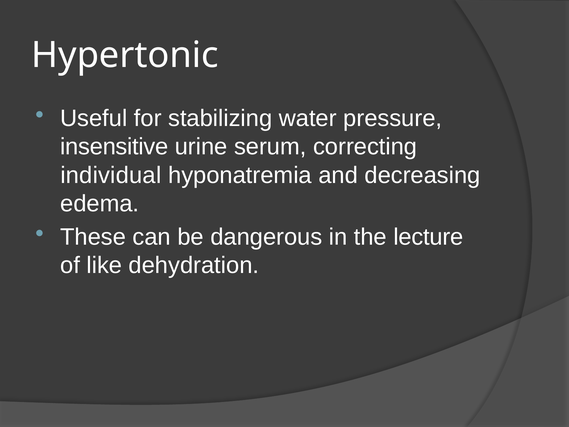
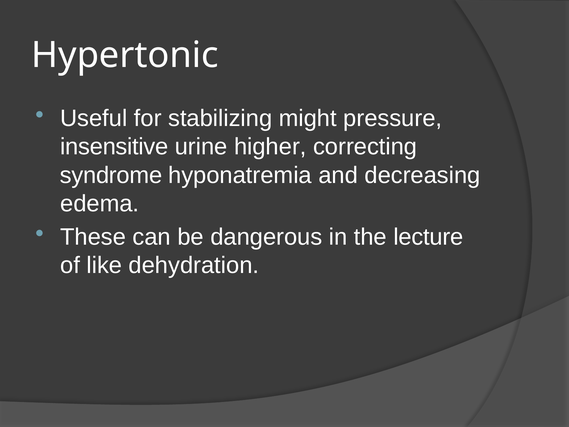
water: water -> might
serum: serum -> higher
individual: individual -> syndrome
